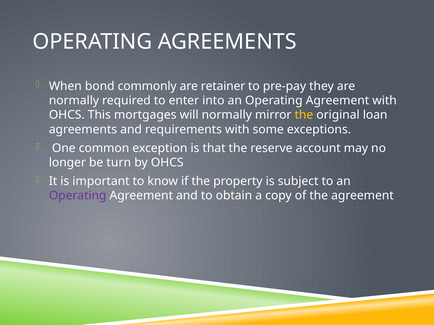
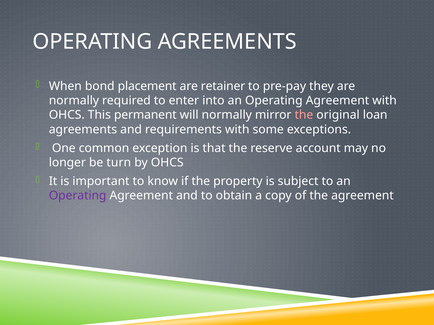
commonly: commonly -> placement
mortgages: mortgages -> permanent
the at (304, 115) colour: yellow -> pink
